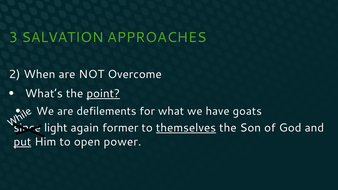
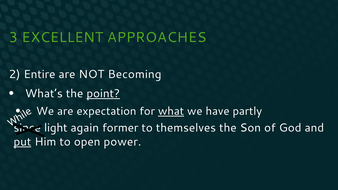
SALVATION: SALVATION -> EXCELLENT
When: When -> Entire
Overcome: Overcome -> Becoming
defilements: defilements -> expectation
what underline: none -> present
goats: goats -> partly
themselves underline: present -> none
